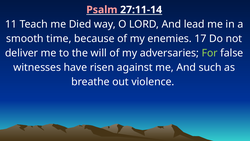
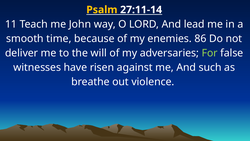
Psalm colour: pink -> yellow
Died: Died -> John
17: 17 -> 86
